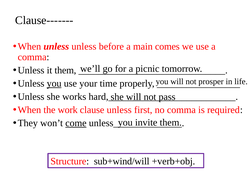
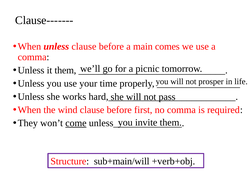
unless unless: unless -> clause
you at (54, 83) underline: present -> none
work: work -> wind
unless at (119, 110): unless -> before
sub+wind/will: sub+wind/will -> sub+main/will
